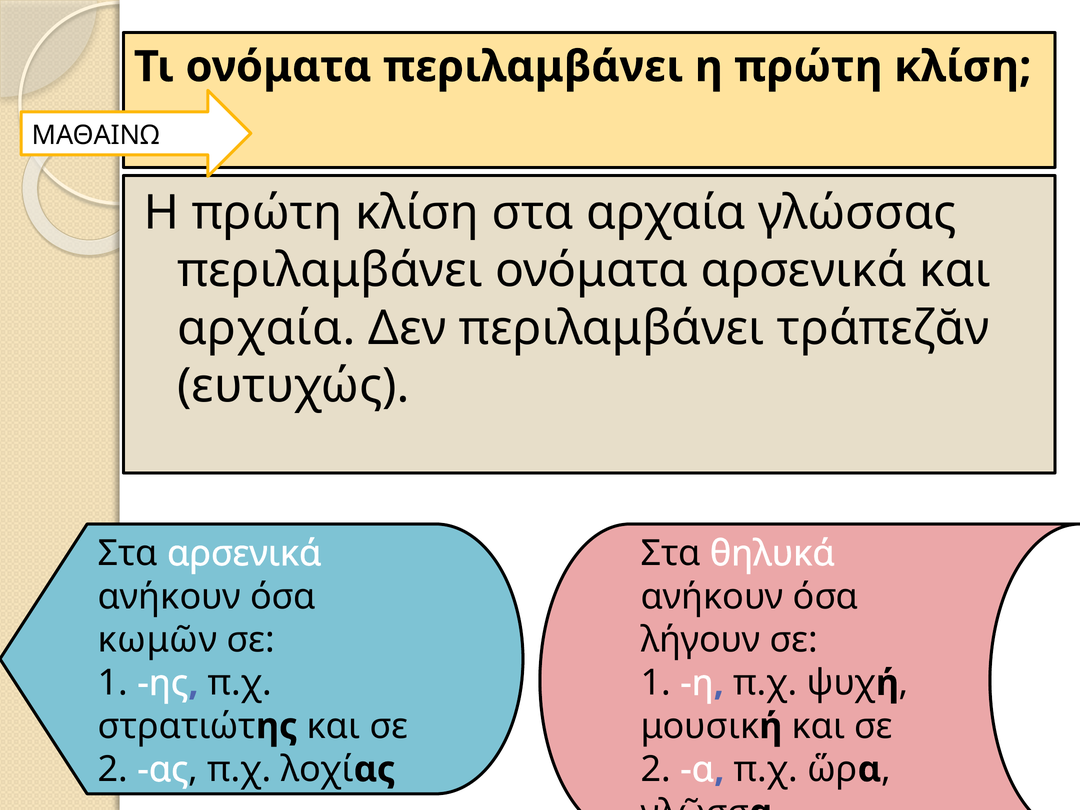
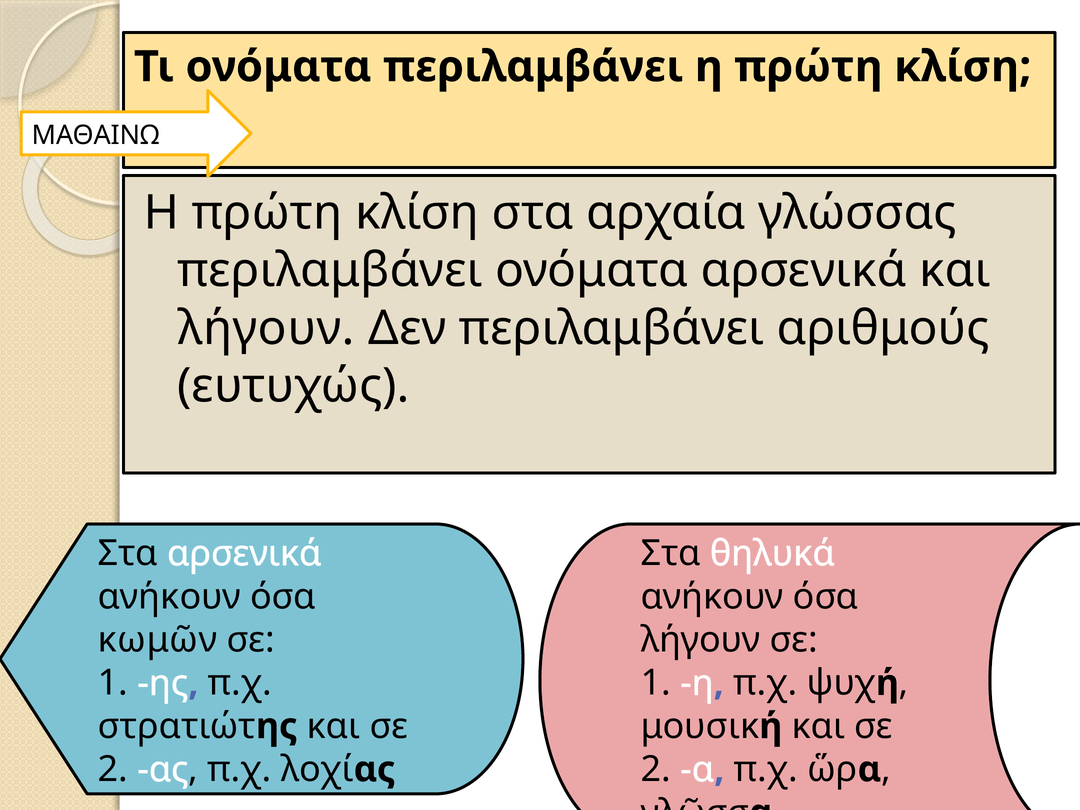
αρχαία at (266, 328): αρχαία -> λήγουν
τράπεζᾰν: τράπεζᾰν -> αριθμούς
